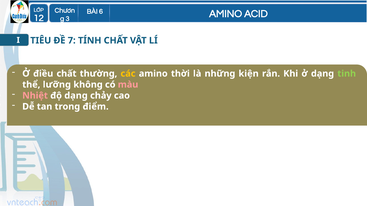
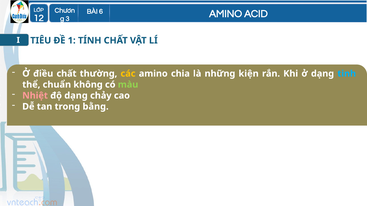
7: 7 -> 1
thời: thời -> chia
tinh colour: light green -> light blue
lưỡng: lưỡng -> chuẩn
màu colour: pink -> light green
điểm: điểm -> bằng
